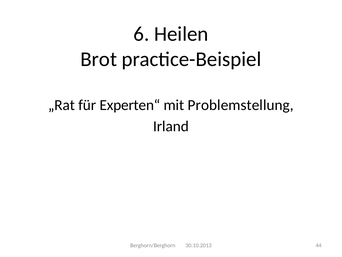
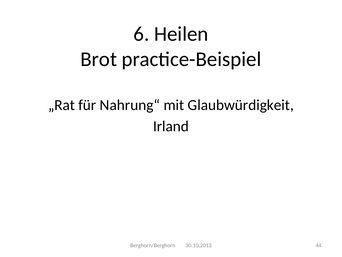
Experten“: Experten“ -> Nahrung“
Problemstellung: Problemstellung -> Glaubwürdigkeit
